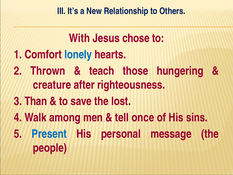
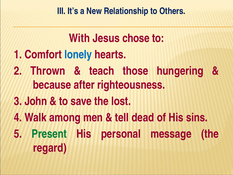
creature: creature -> because
Than: Than -> John
once: once -> dead
Present colour: blue -> green
people: people -> regard
